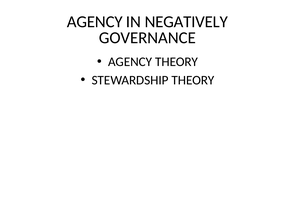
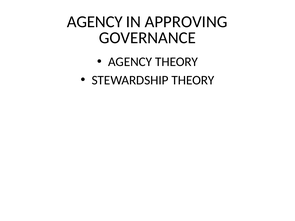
NEGATIVELY: NEGATIVELY -> APPROVING
